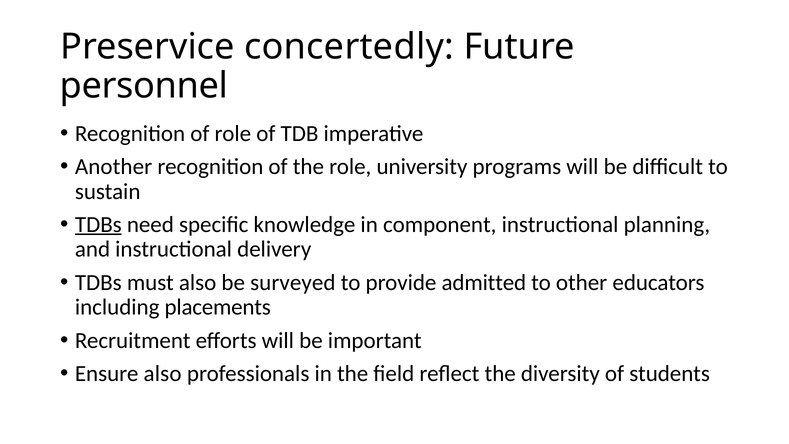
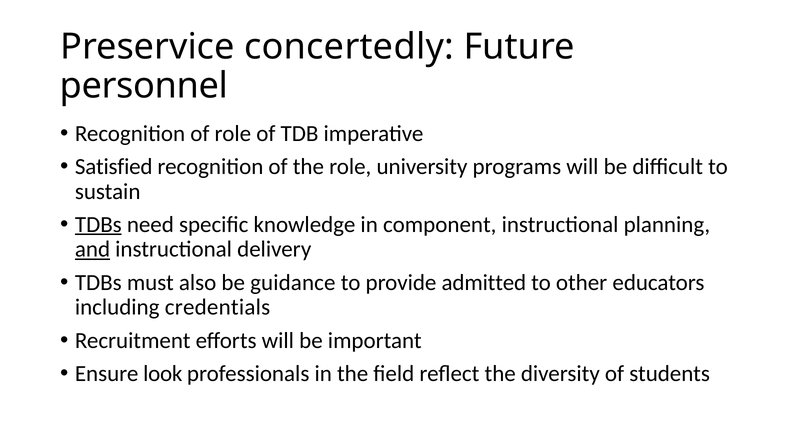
Another: Another -> Satisfied
and underline: none -> present
surveyed: surveyed -> guidance
placements: placements -> credentials
Ensure also: also -> look
